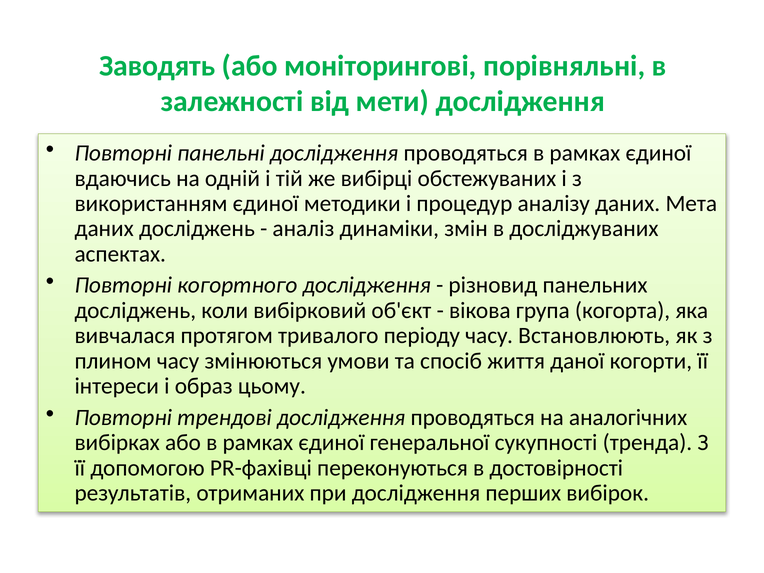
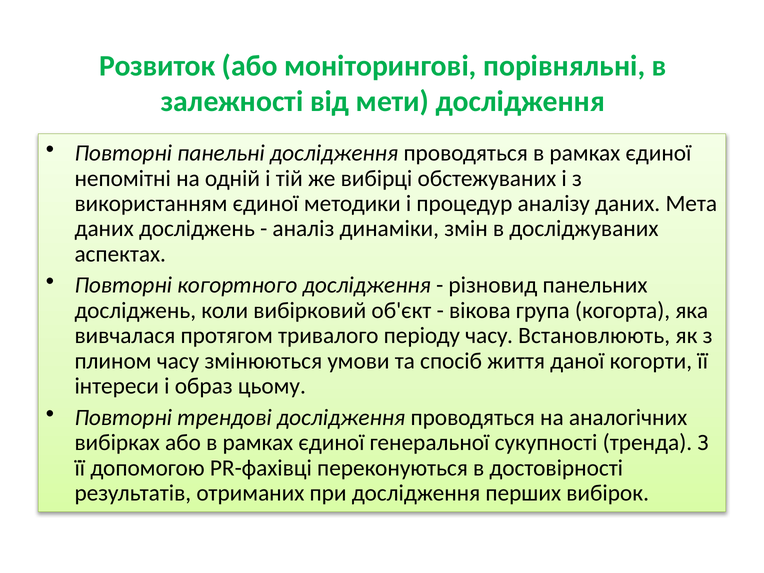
Заводять: Заводять -> Розвиток
вдаючись: вдаючись -> непомітні
